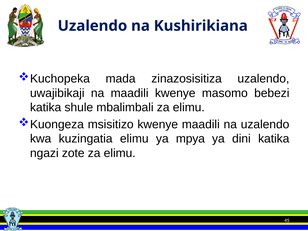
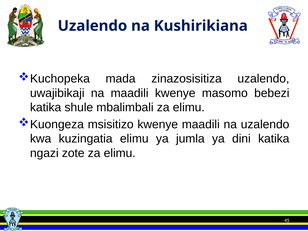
mpya: mpya -> jumla
